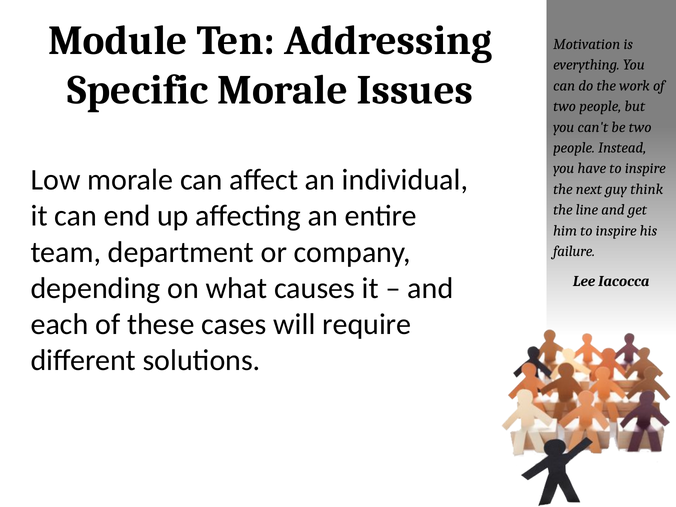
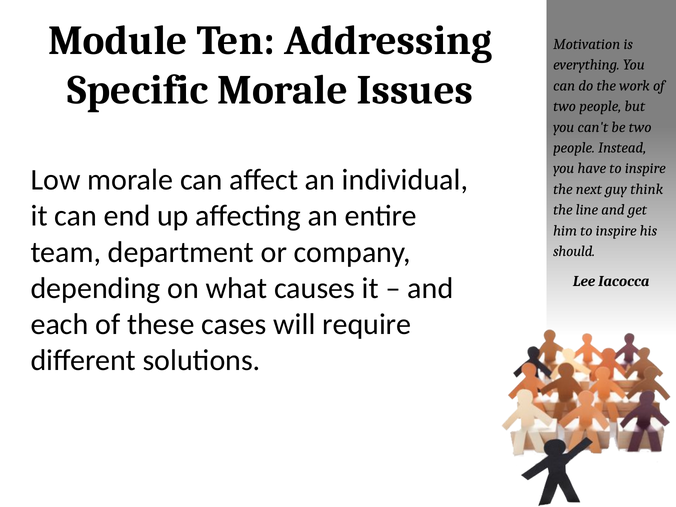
failure: failure -> should
